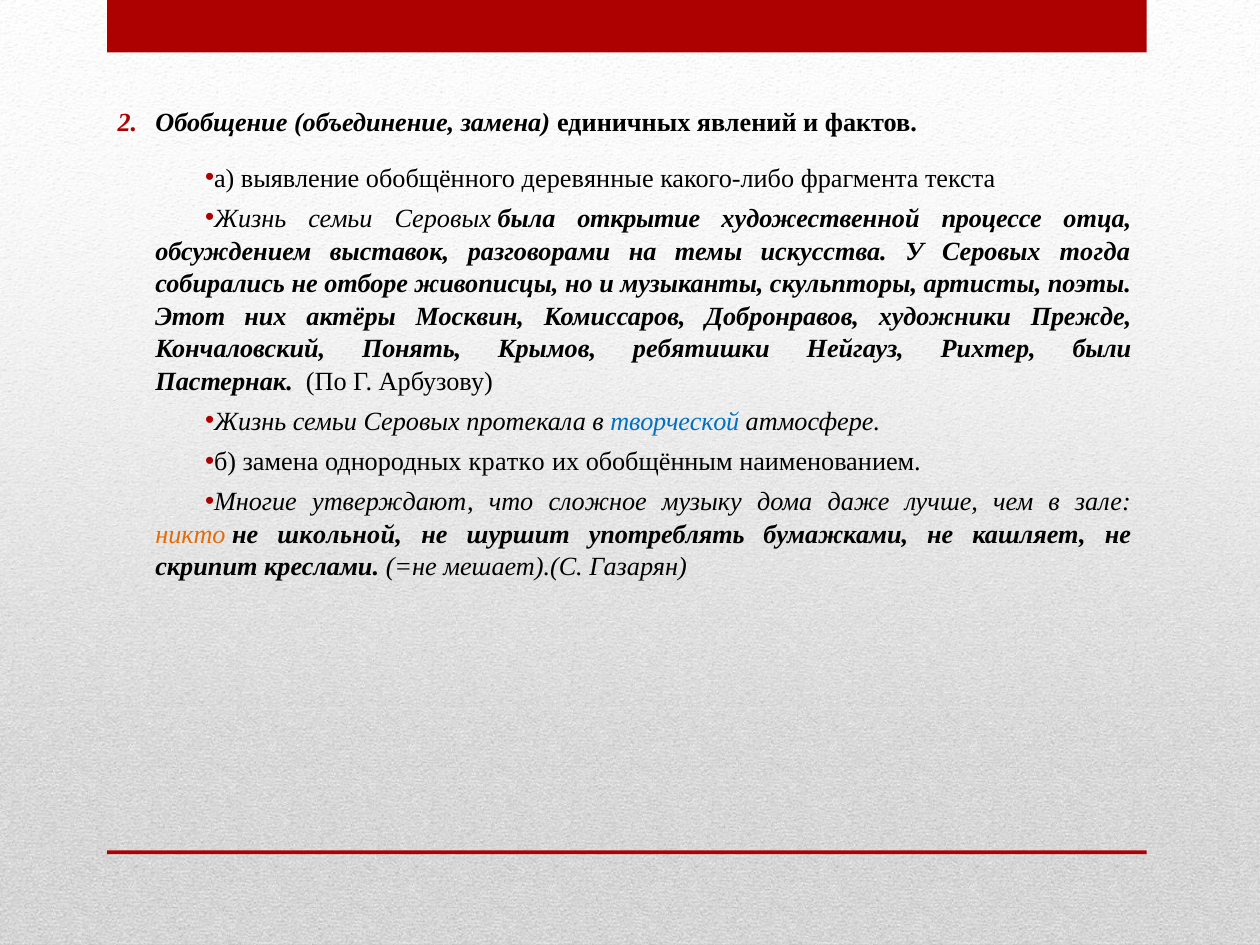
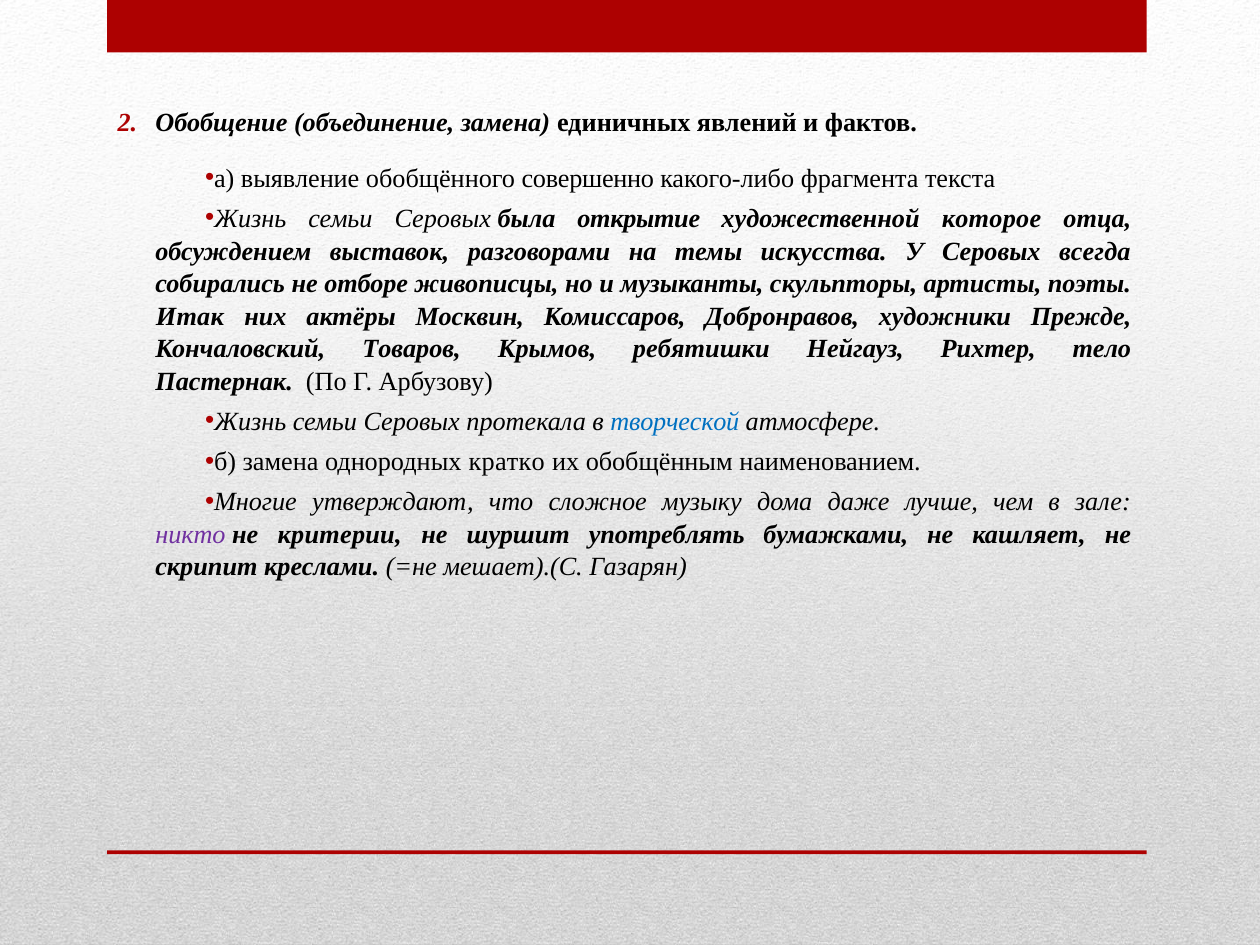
деревянные: деревянные -> совершенно
процессе: процессе -> которое
тогда: тогда -> всегда
Этот: Этот -> Итак
Понять: Понять -> Товаров
были: были -> тело
никто colour: orange -> purple
школьной: школьной -> критерии
